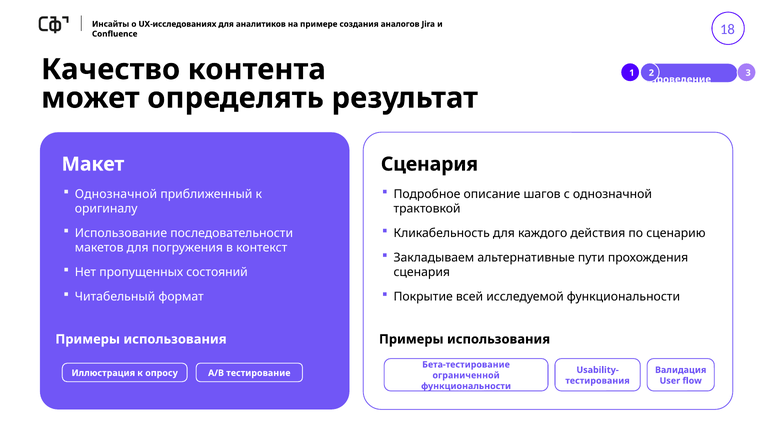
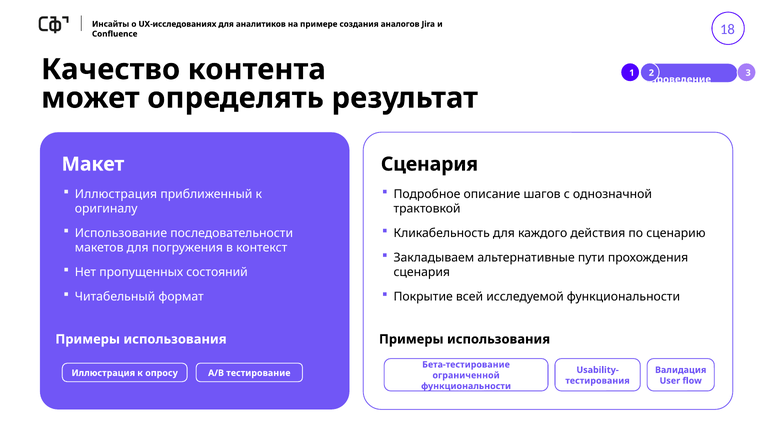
Однозначной at (116, 194): Однозначной -> Иллюстрация
